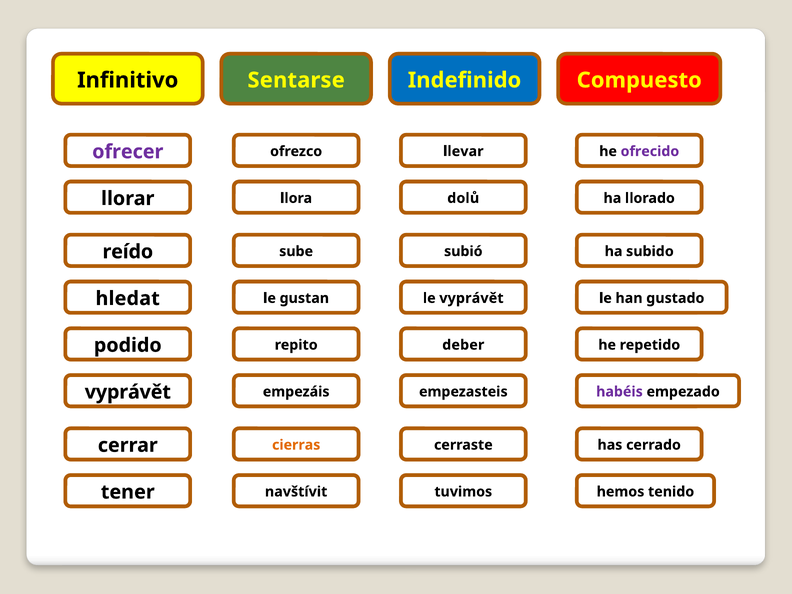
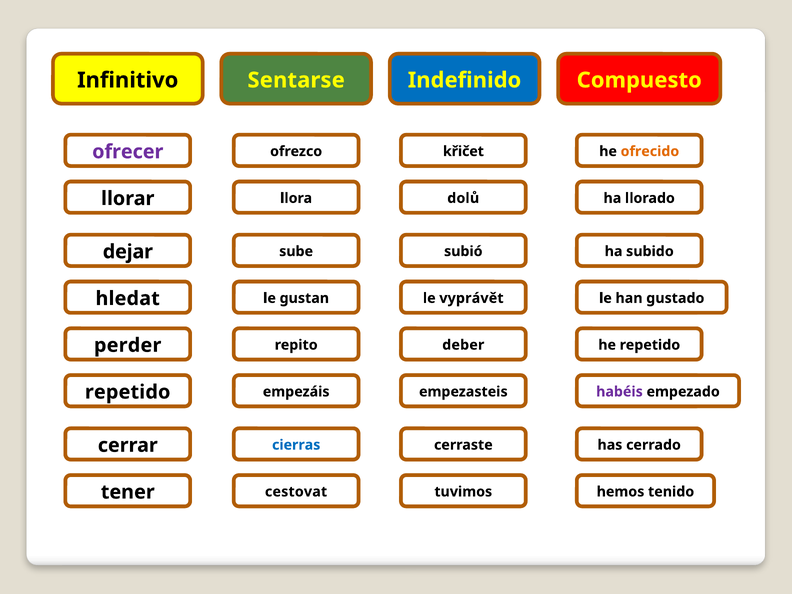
llevar: llevar -> křičet
ofrecido colour: purple -> orange
reído: reído -> dejar
podido: podido -> perder
vyprávět at (128, 392): vyprávět -> repetido
cierras colour: orange -> blue
navštívit: navštívit -> cestovat
